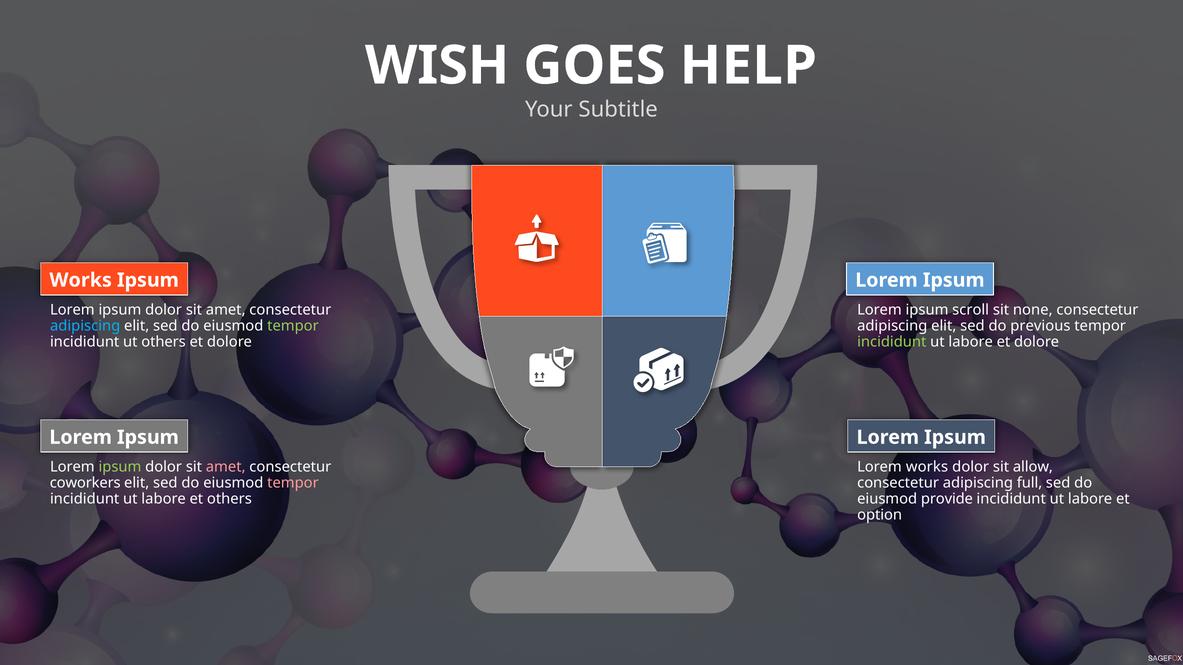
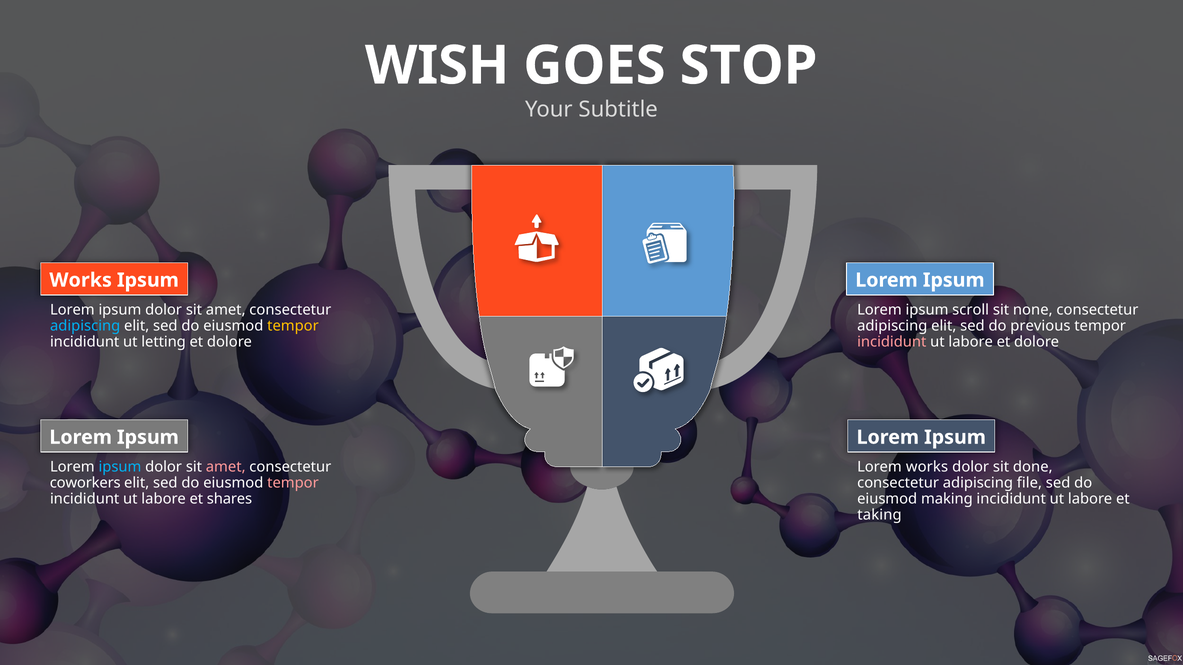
HELP: HELP -> STOP
tempor at (293, 326) colour: light green -> yellow
ut others: others -> letting
incididunt at (892, 342) colour: light green -> pink
ipsum at (120, 467) colour: light green -> light blue
allow: allow -> done
full: full -> file
et others: others -> shares
provide: provide -> making
option: option -> taking
